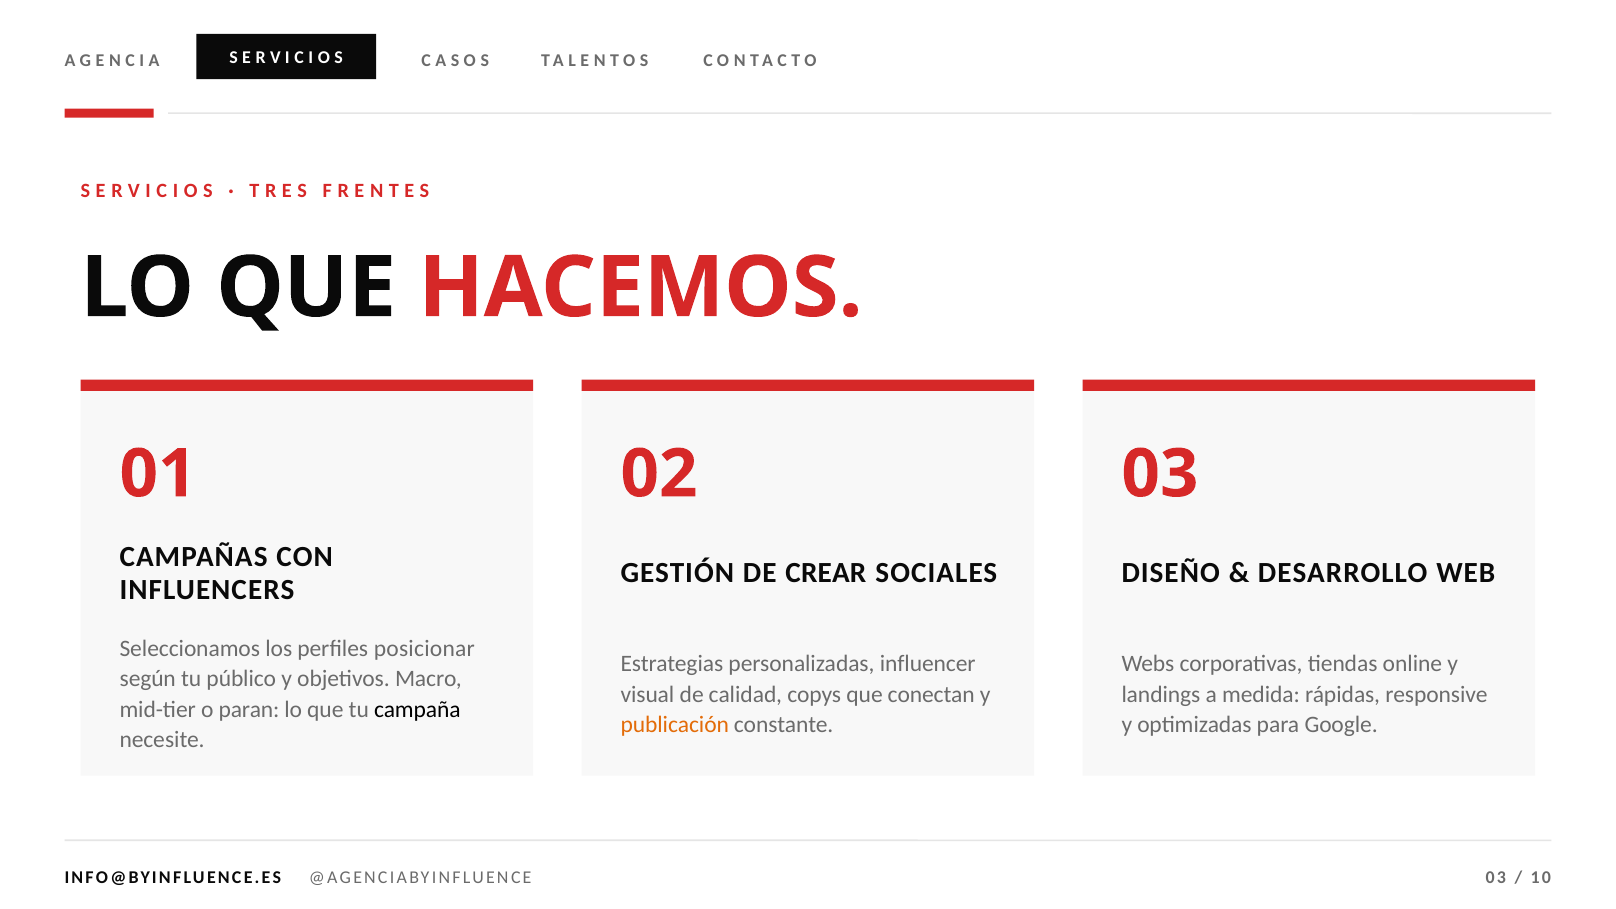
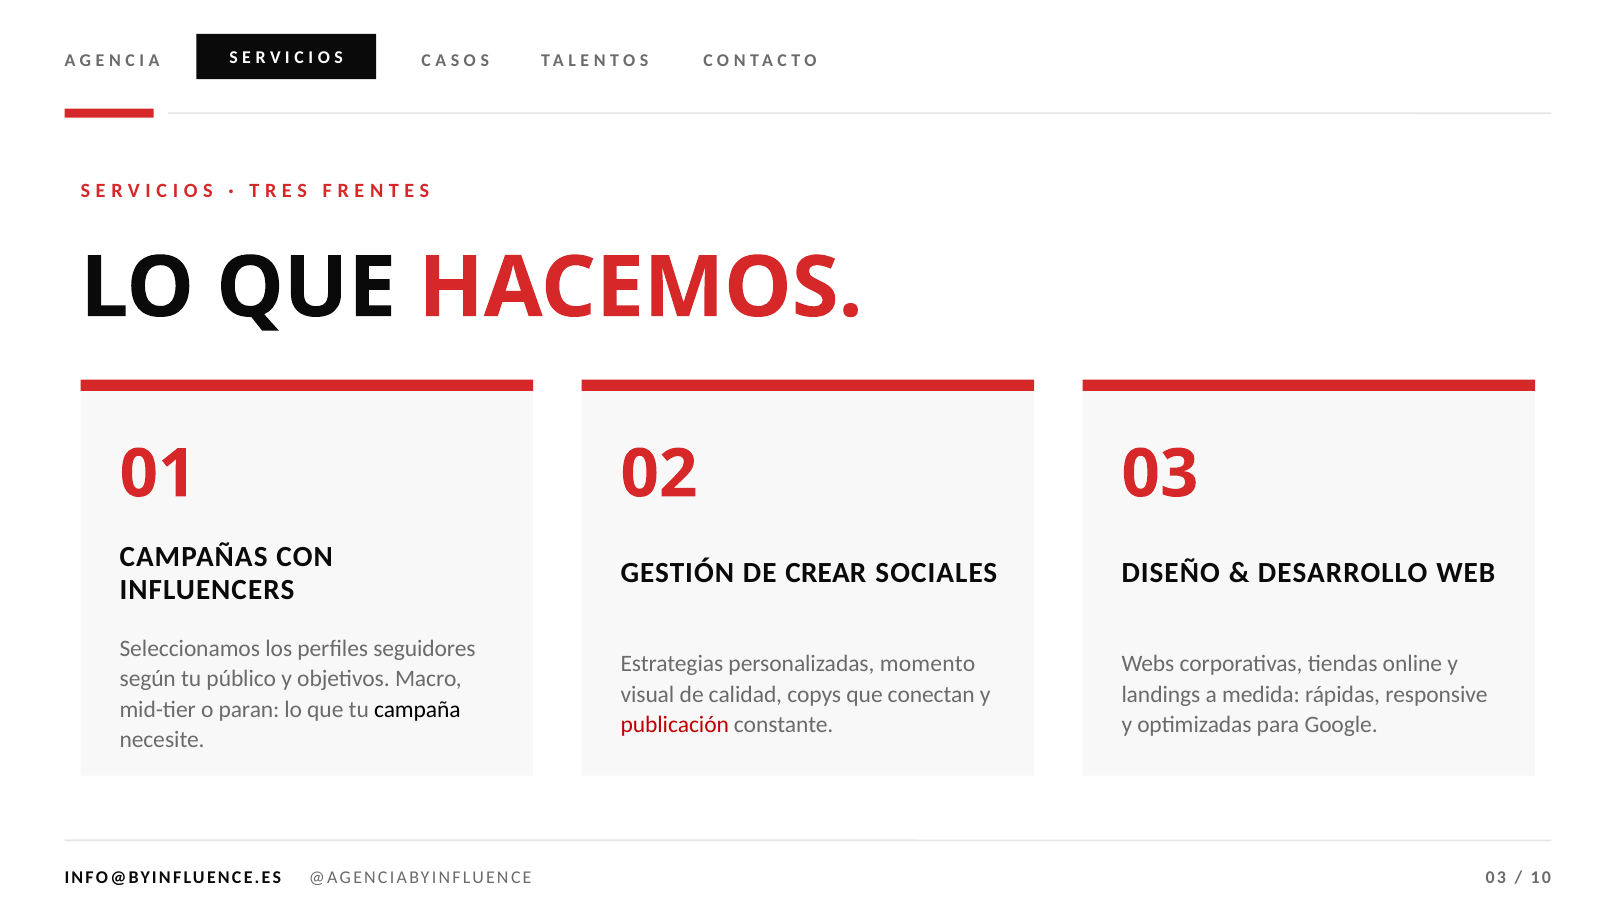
posicionar: posicionar -> seguidores
influencer: influencer -> momento
publicación colour: orange -> red
